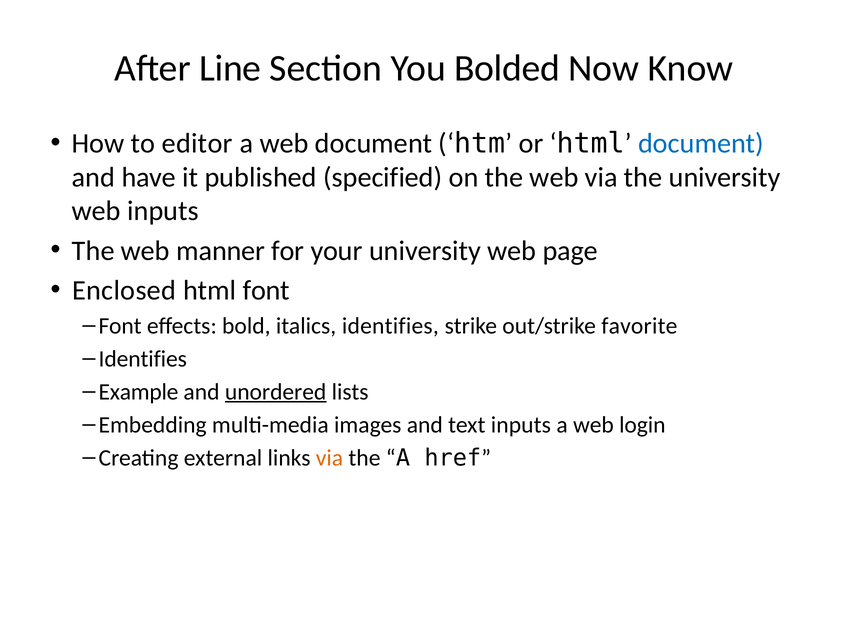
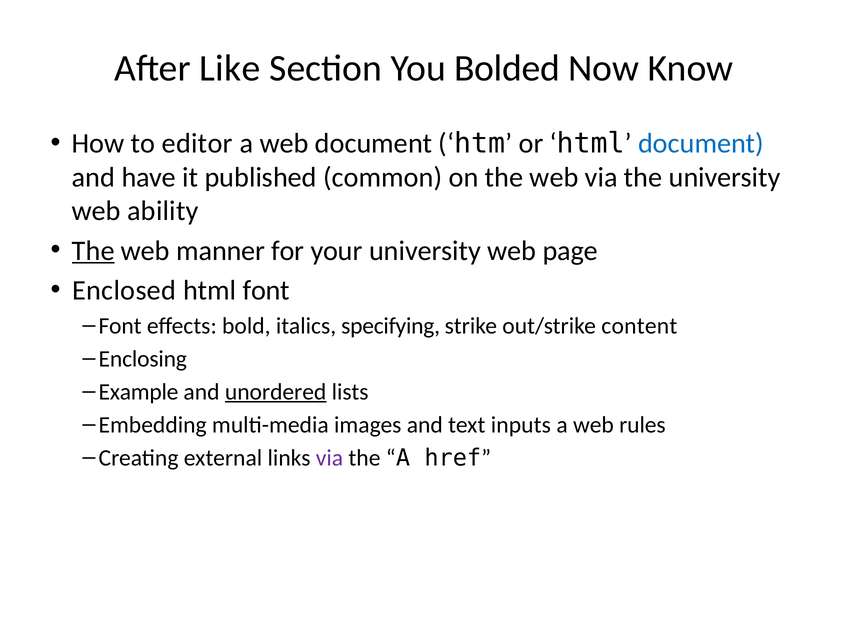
Line: Line -> Like
specified: specified -> common
web inputs: inputs -> ability
The at (93, 251) underline: none -> present
italics identifies: identifies -> specifying
favorite: favorite -> content
Identifies at (143, 359): Identifies -> Enclosing
login: login -> rules
via at (330, 458) colour: orange -> purple
